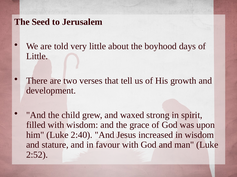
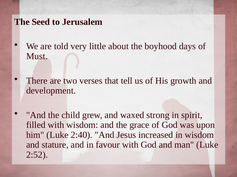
Little at (37, 56): Little -> Must
